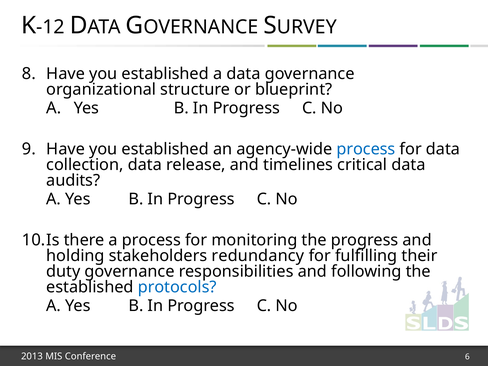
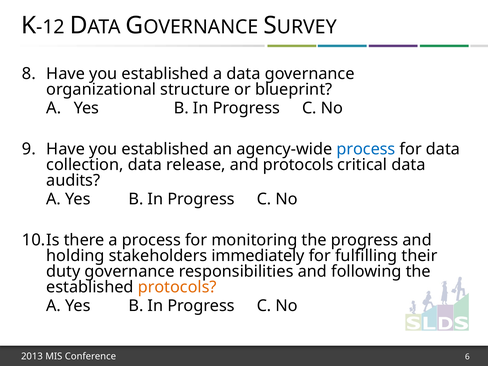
and timelines: timelines -> protocols
redundancy: redundancy -> immediately
protocols at (177, 287) colour: blue -> orange
